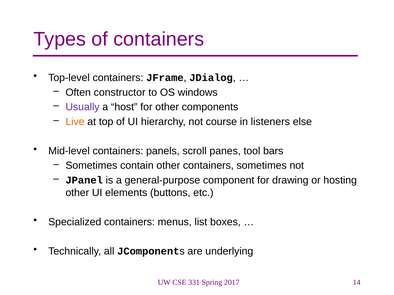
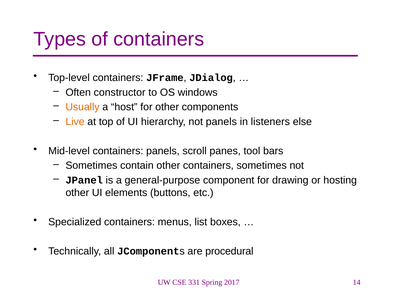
Usually colour: purple -> orange
not course: course -> panels
underlying: underlying -> procedural
